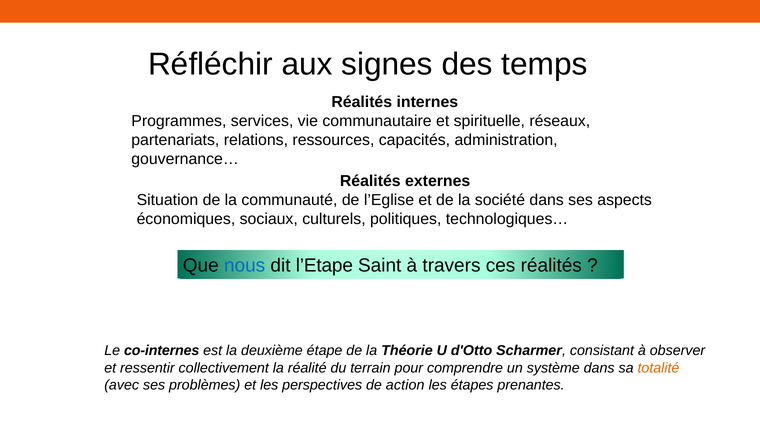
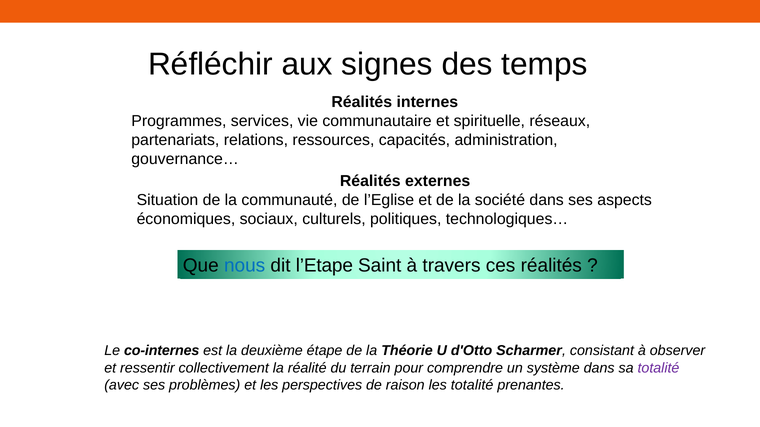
totalité at (658, 368) colour: orange -> purple
action: action -> raison
les étapes: étapes -> totalité
